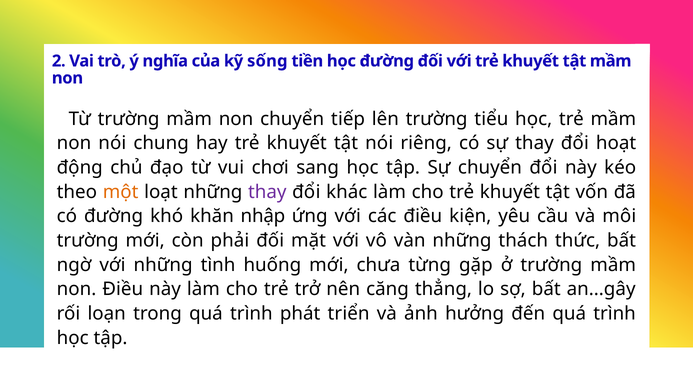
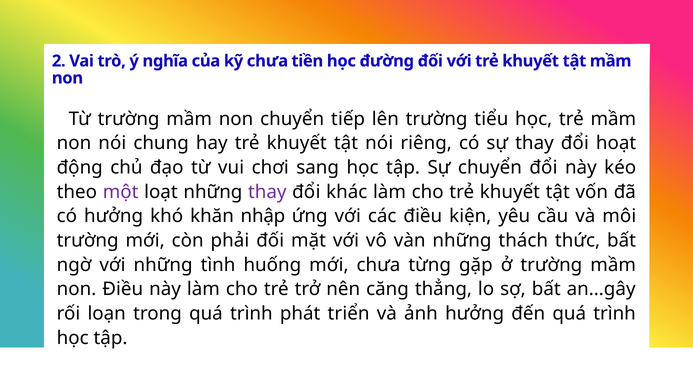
kỹ sống: sống -> chưa
một colour: orange -> purple
có đường: đường -> hưởng
